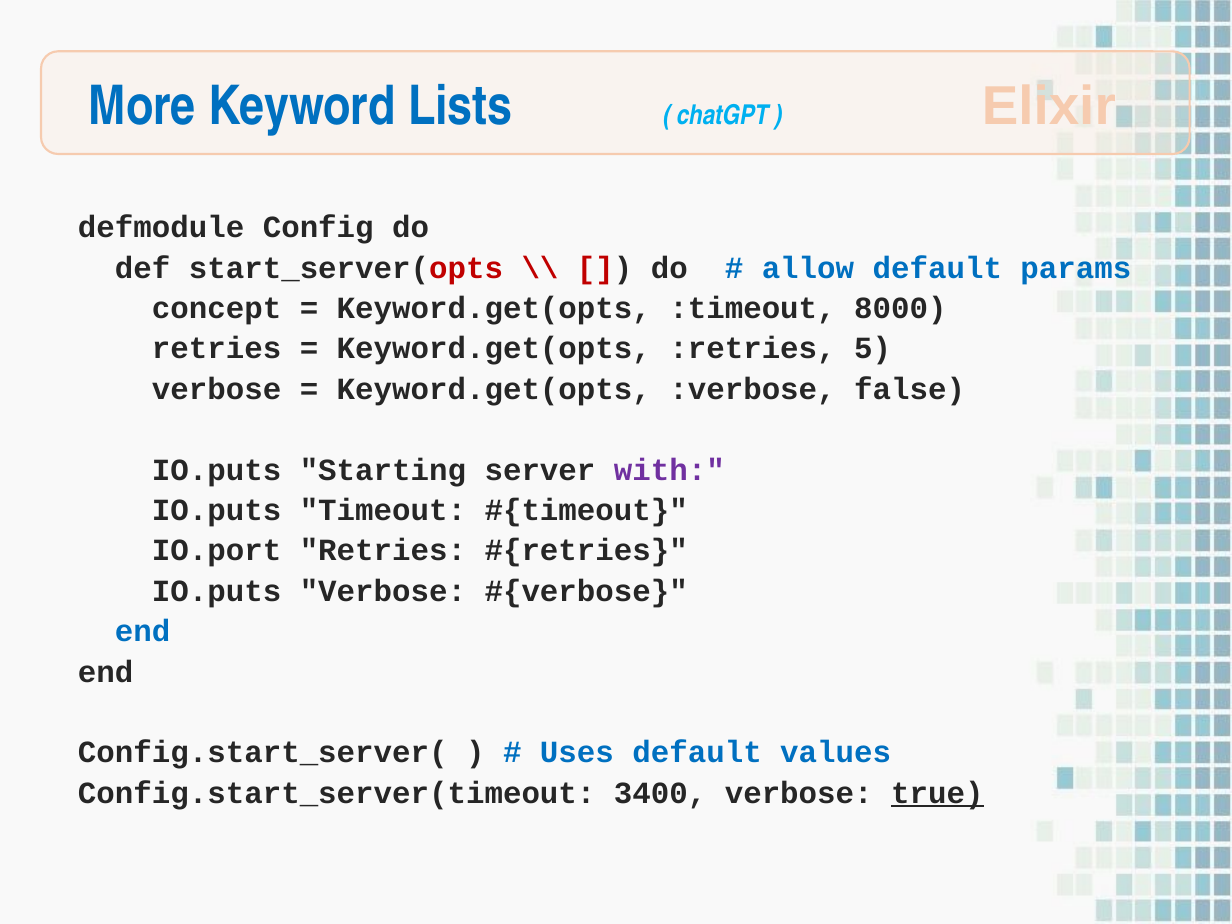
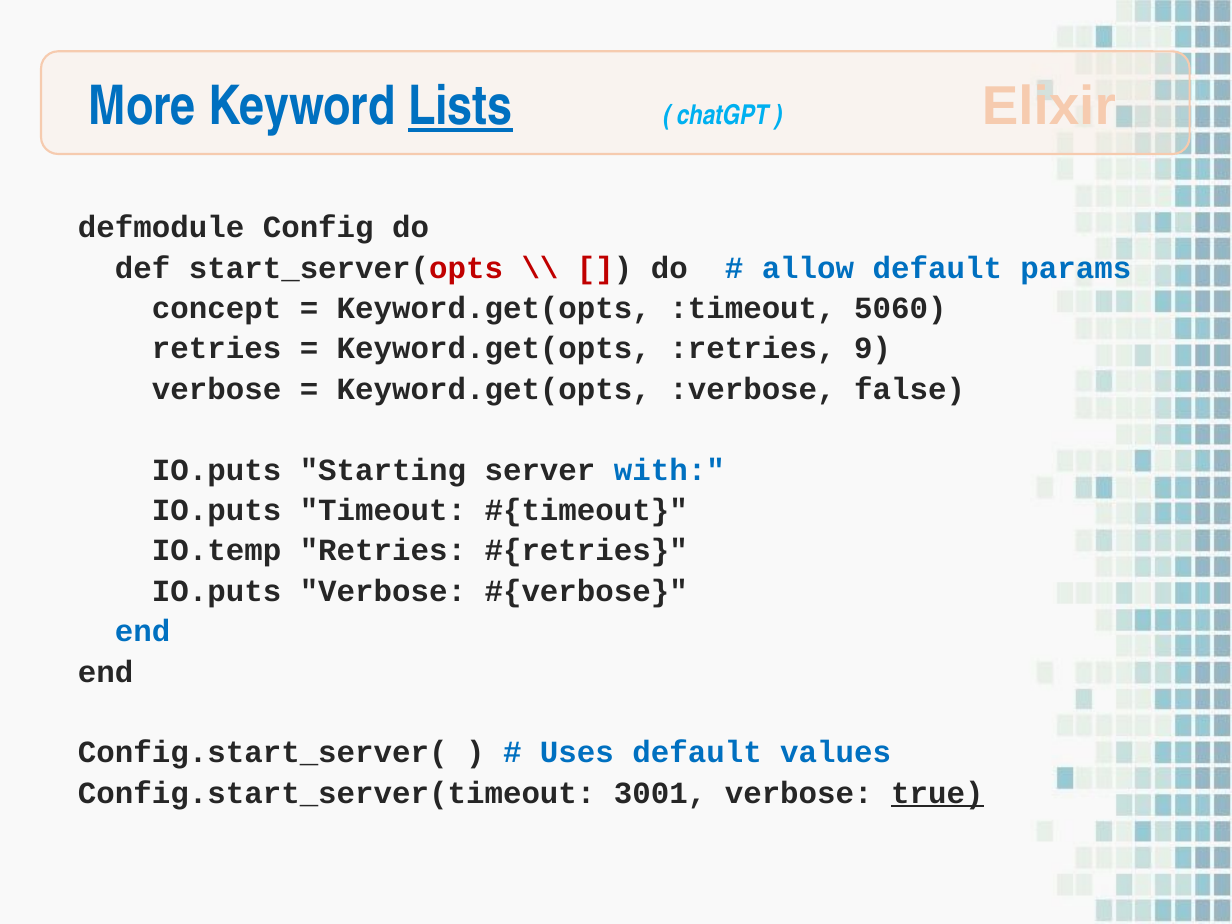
Lists underline: none -> present
8000: 8000 -> 5060
5: 5 -> 9
with colour: purple -> blue
IO.port: IO.port -> IO.temp
3400: 3400 -> 3001
